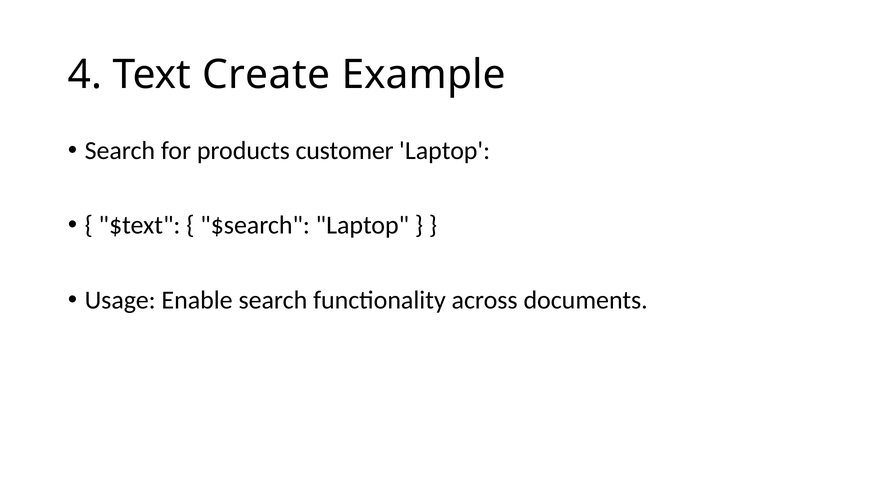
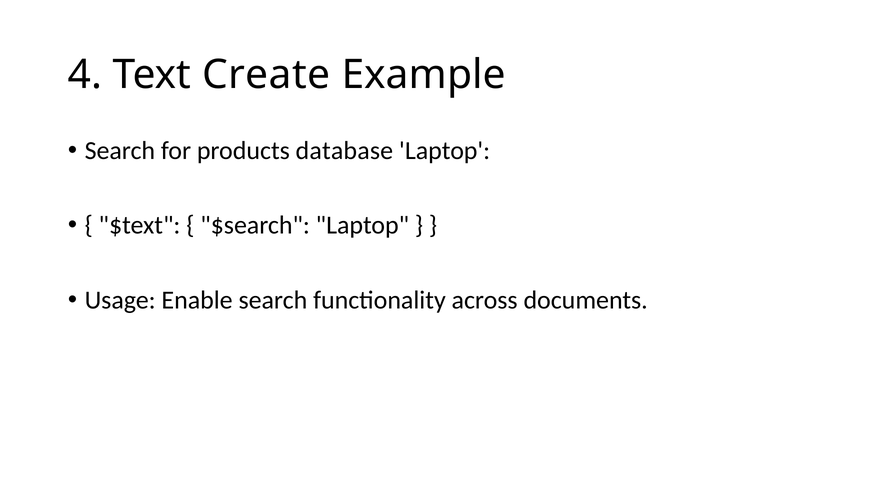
customer: customer -> database
